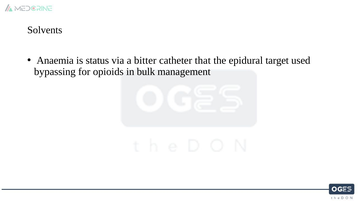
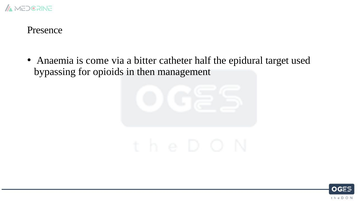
Solvents: Solvents -> Presence
status: status -> come
that: that -> half
bulk: bulk -> then
